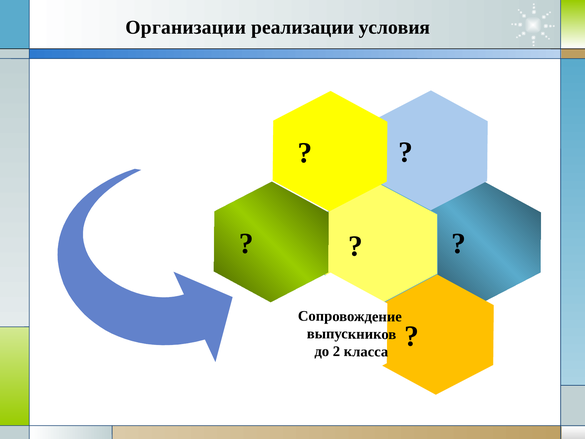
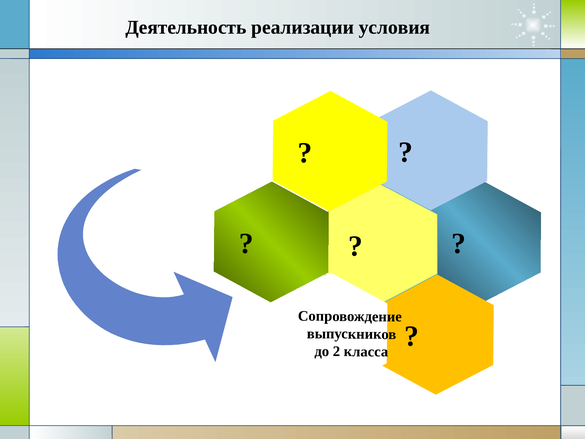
Организации: Организации -> Деятельность
